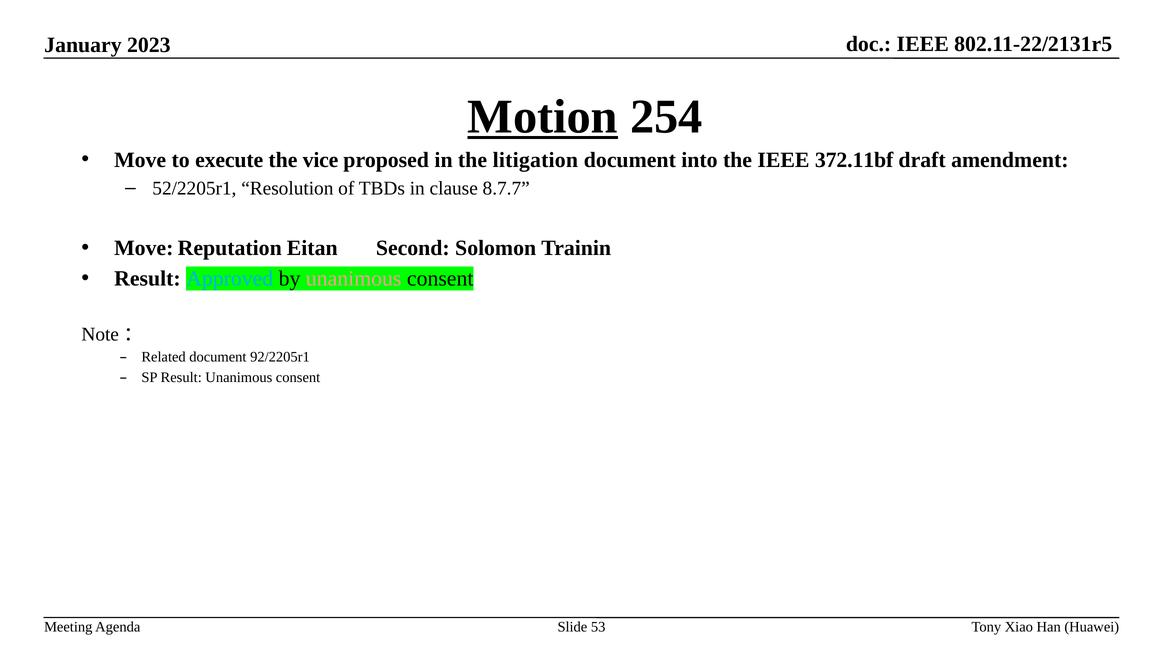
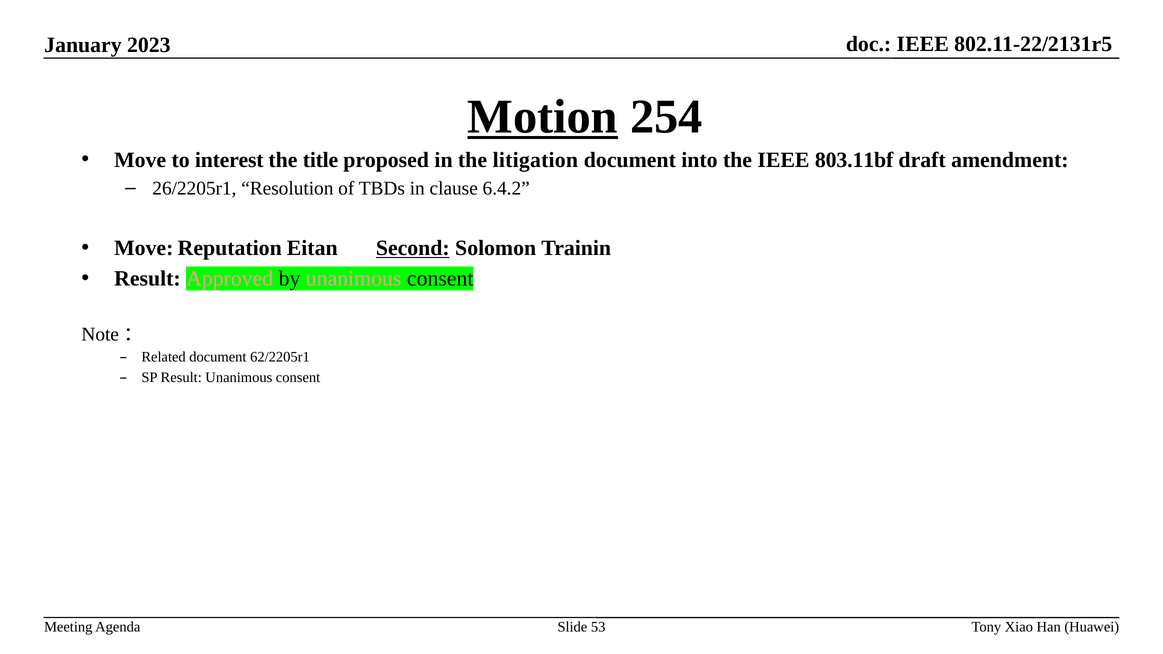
execute: execute -> interest
vice: vice -> title
372.11bf: 372.11bf -> 803.11bf
52/2205r1: 52/2205r1 -> 26/2205r1
8.7.7: 8.7.7 -> 6.4.2
Second underline: none -> present
Approved colour: light blue -> pink
92/2205r1: 92/2205r1 -> 62/2205r1
